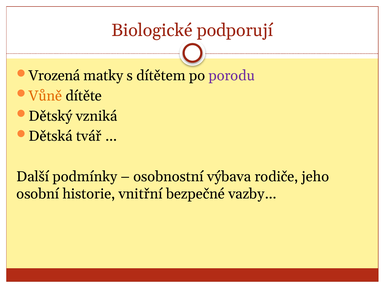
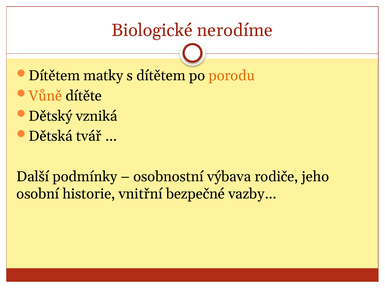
podporují: podporují -> nerodíme
Vrozená at (54, 76): Vrozená -> Dítětem
porodu colour: purple -> orange
